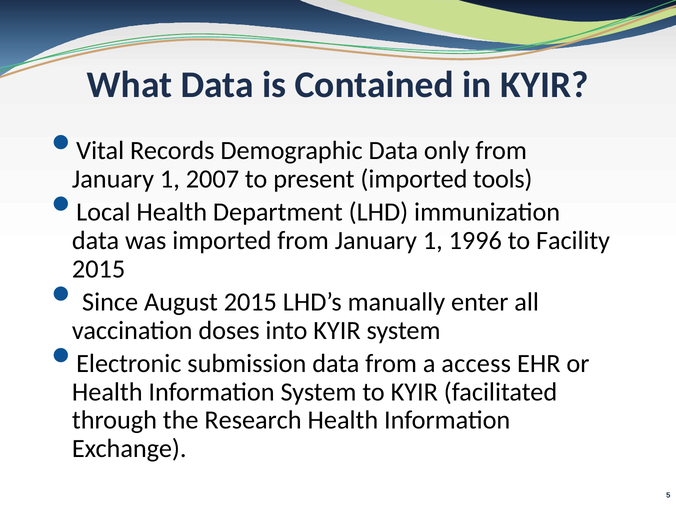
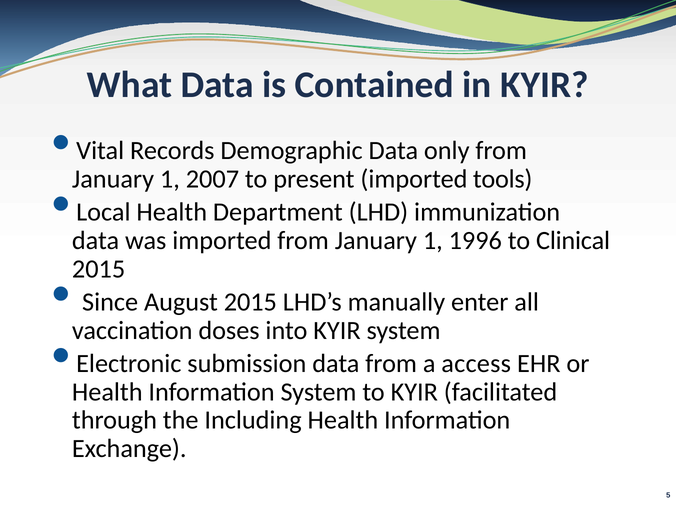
Facility: Facility -> Clinical
Research: Research -> Including
